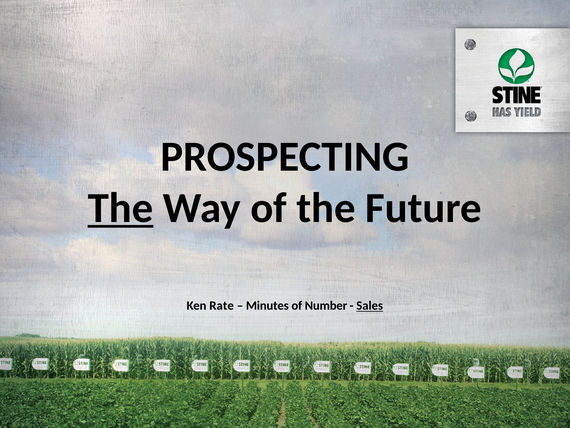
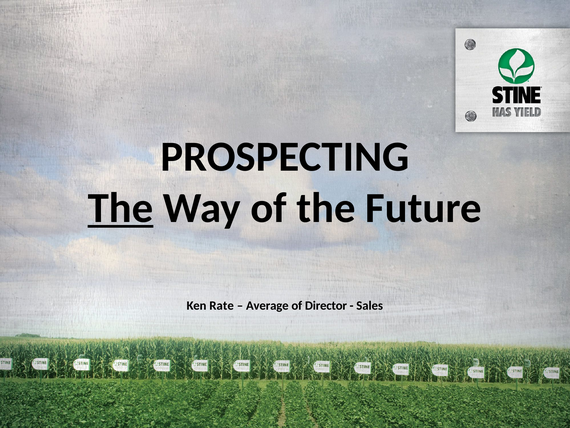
Minutes: Minutes -> Average
Number: Number -> Director
Sales underline: present -> none
